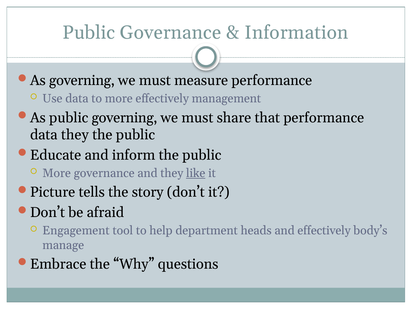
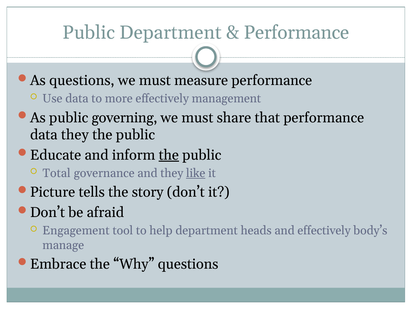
Public Governance: Governance -> Department
Information at (296, 32): Information -> Performance
As governing: governing -> questions
the at (169, 155) underline: none -> present
More at (57, 173): More -> Total
